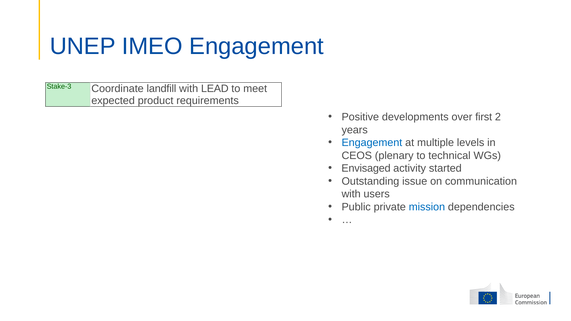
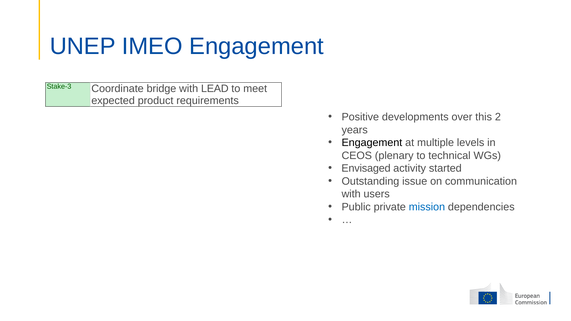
landfill: landfill -> bridge
first: first -> this
Engagement at (372, 143) colour: blue -> black
